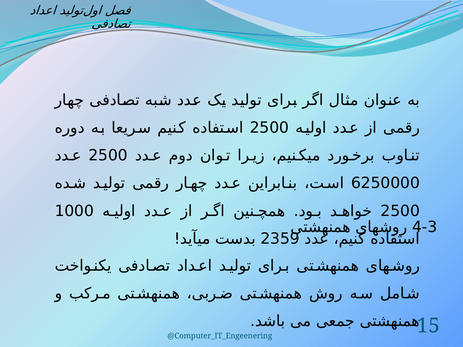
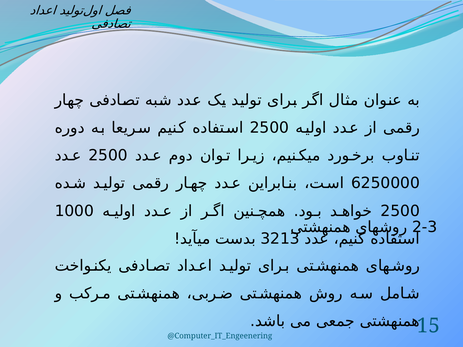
4-3: 4-3 -> 2-3
2359: 2359 -> 3213
